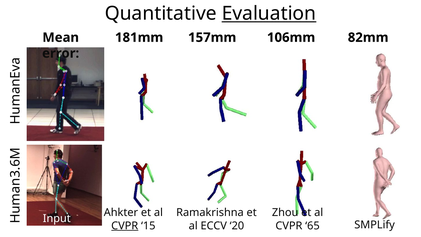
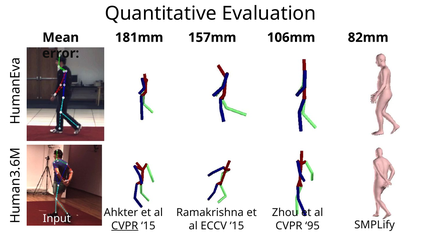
Evaluation underline: present -> none
ECCV 20: 20 -> 15
65: 65 -> 95
